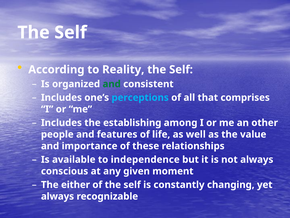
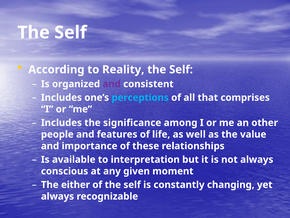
and at (112, 84) colour: green -> purple
establishing: establishing -> significance
independence: independence -> interpretation
